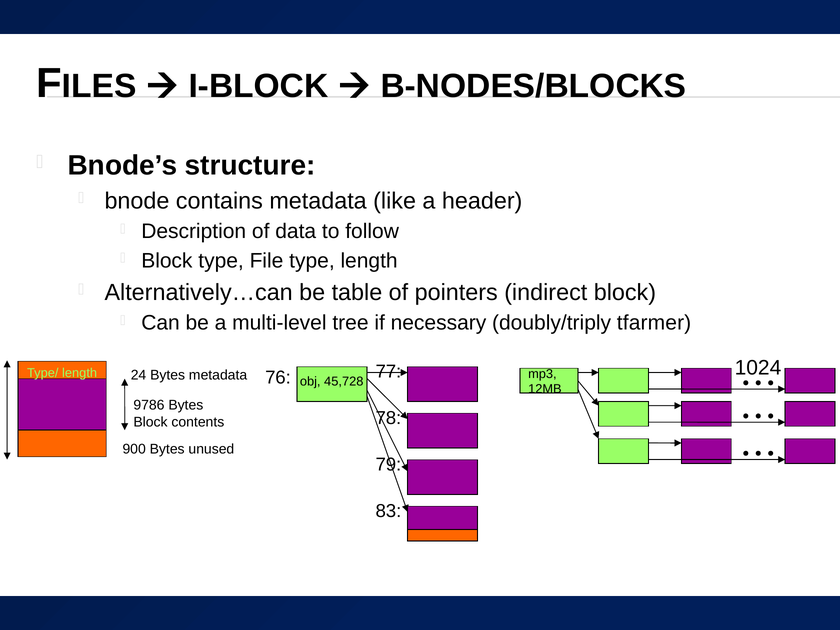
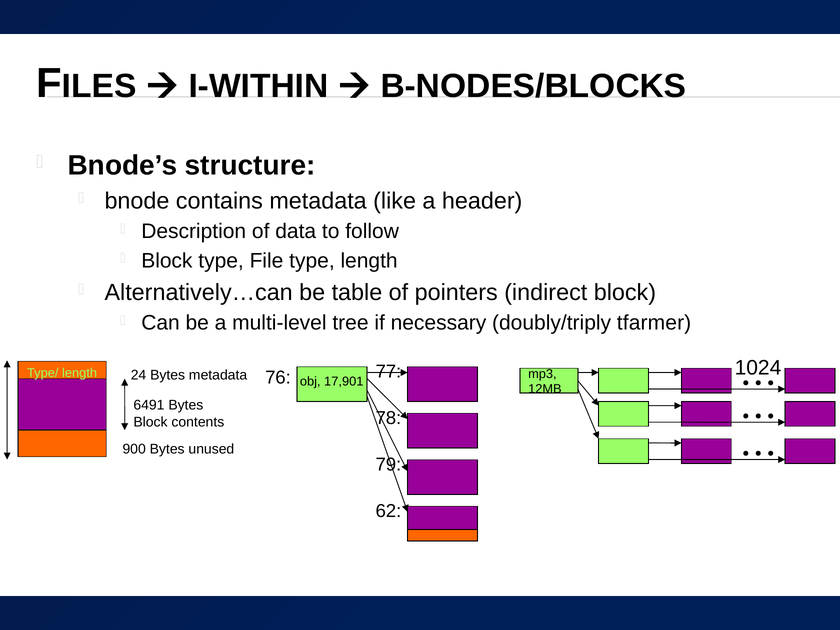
I-BLOCK: I-BLOCK -> I-WITHIN
45,728: 45,728 -> 17,901
9786: 9786 -> 6491
83: 83 -> 62
